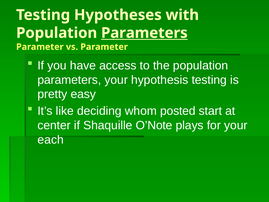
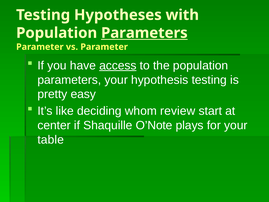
access underline: none -> present
posted: posted -> review
each: each -> table
